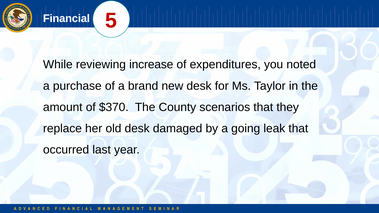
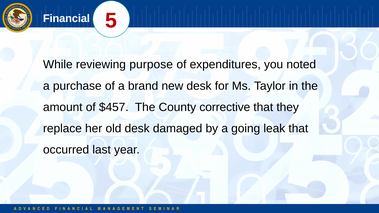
increase: increase -> purpose
$370: $370 -> $457
scenarios: scenarios -> corrective
